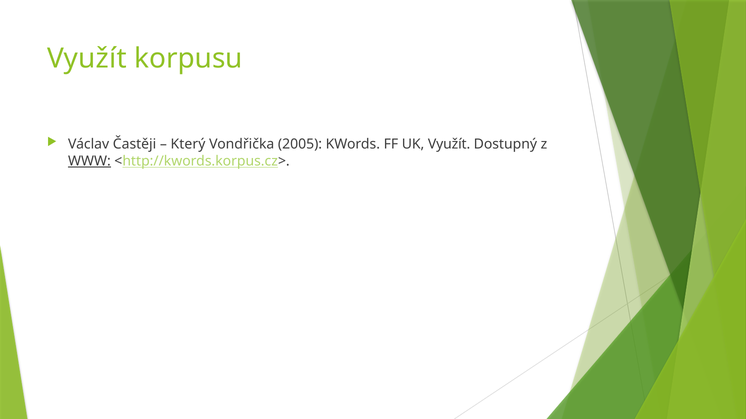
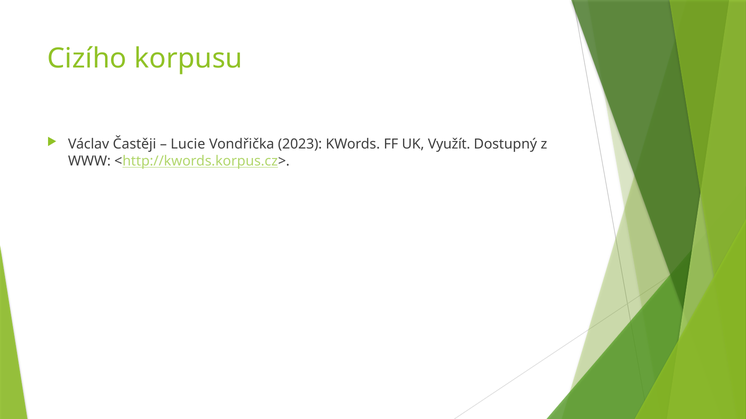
Využít at (87, 59): Využít -> Cizího
Který: Který -> Lucie
2005: 2005 -> 2023
WWW underline: present -> none
